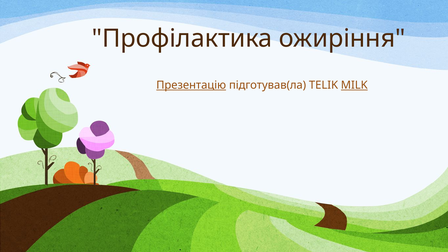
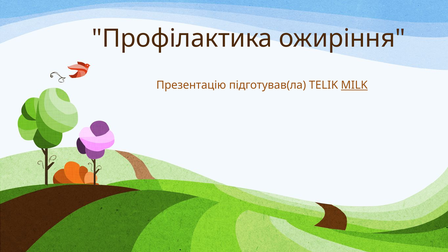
Презентацію underline: present -> none
